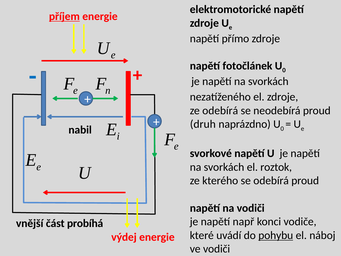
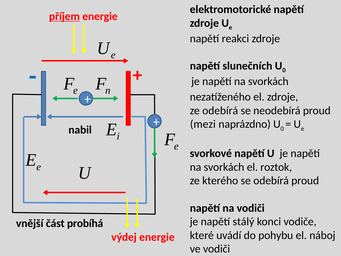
přímo: přímo -> reakci
fotočlánek: fotočlánek -> slunečních
druh: druh -> mezi
např: např -> stálý
pohybu underline: present -> none
